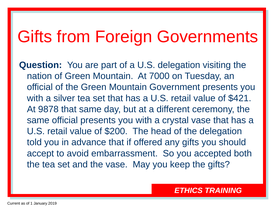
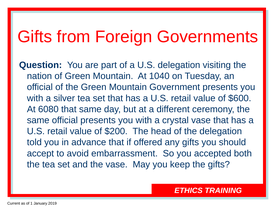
7000: 7000 -> 1040
$421: $421 -> $600
9878: 9878 -> 6080
